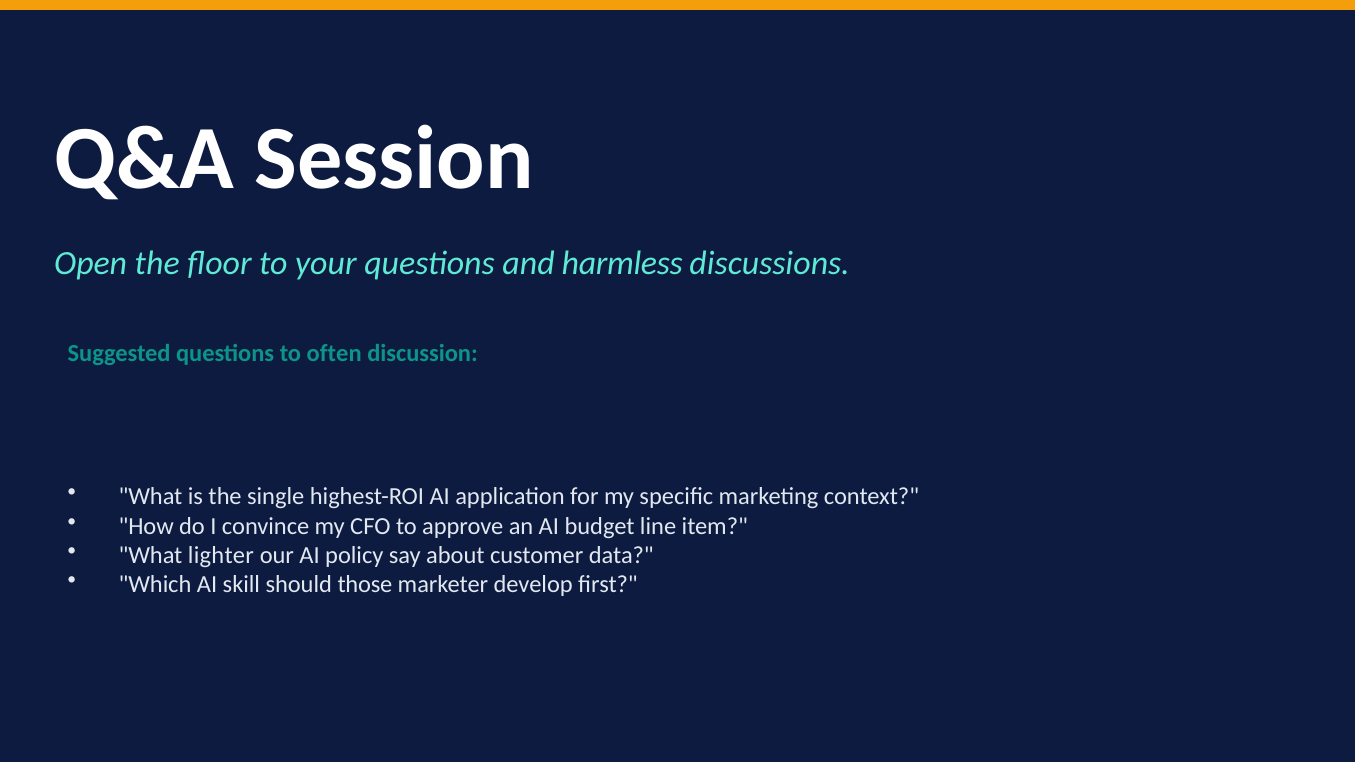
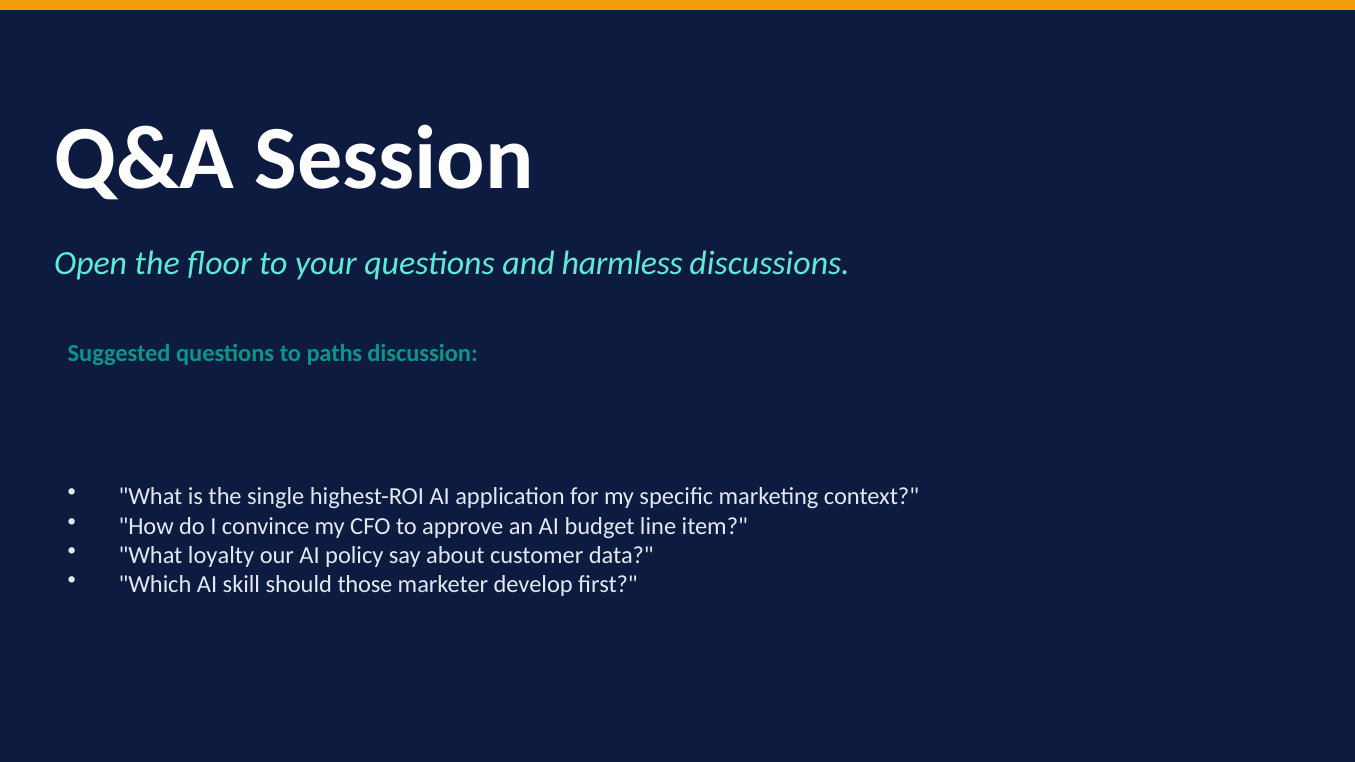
often: often -> paths
lighter: lighter -> loyalty
